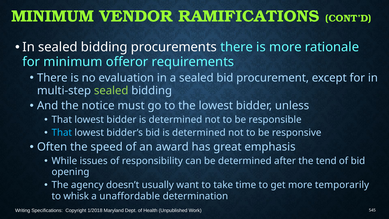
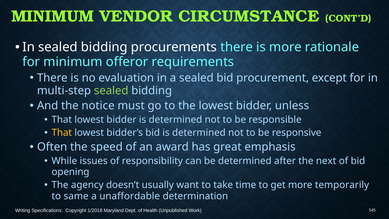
RAMIFICATIONS: RAMIFICATIONS -> CIRCUMSTANCE
That at (62, 133) colour: light blue -> yellow
tend: tend -> next
whisk: whisk -> same
